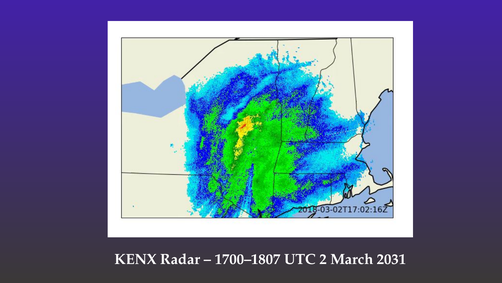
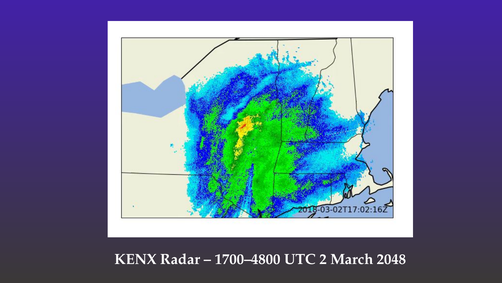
1700–1807: 1700–1807 -> 1700–4800
2031: 2031 -> 2048
